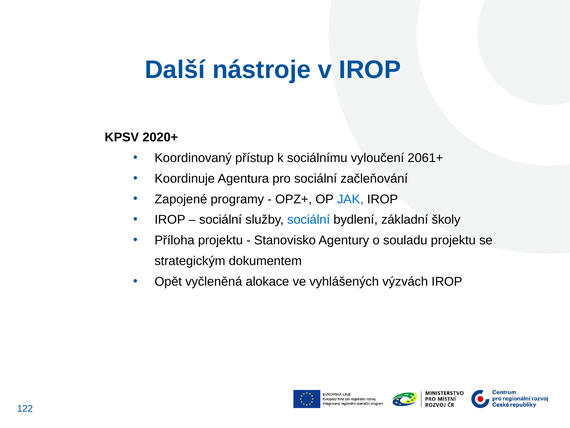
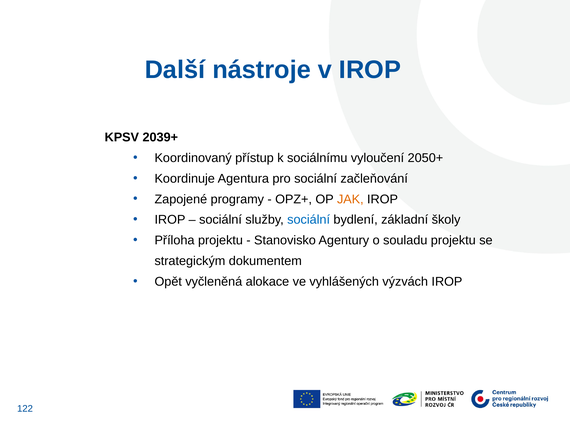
2020+: 2020+ -> 2039+
2061+: 2061+ -> 2050+
JAK colour: blue -> orange
